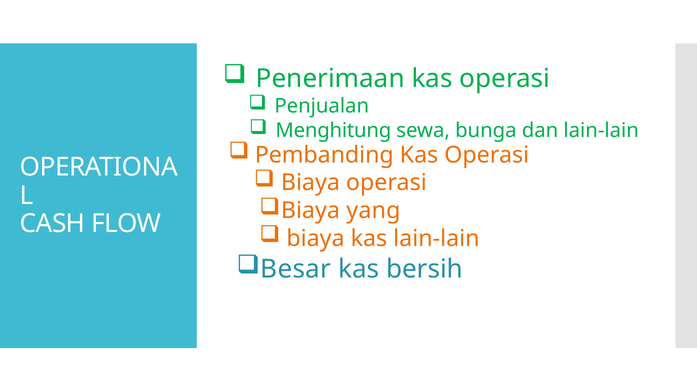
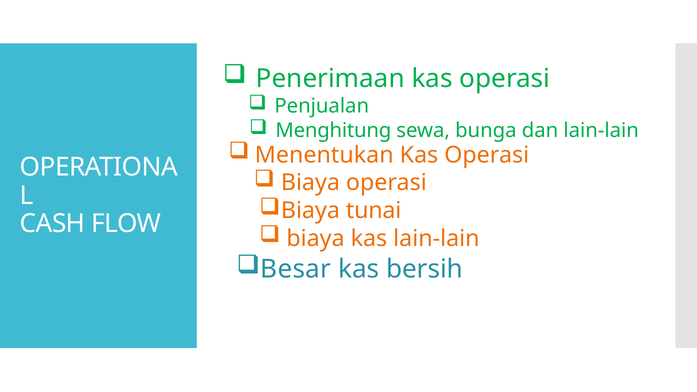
Pembanding: Pembanding -> Menentukan
yang: yang -> tunai
